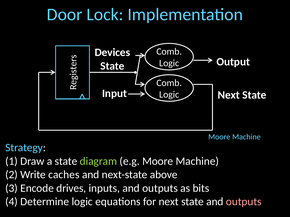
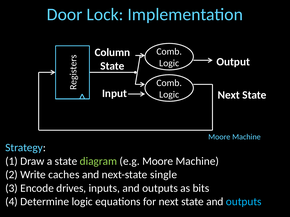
Devices: Devices -> Column
above: above -> single
outputs at (244, 202) colour: pink -> light blue
